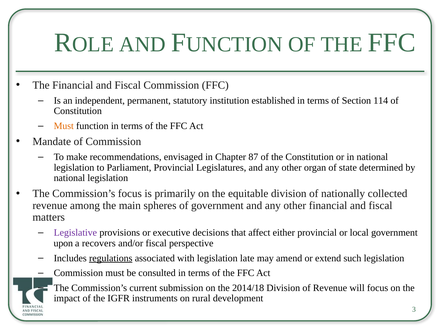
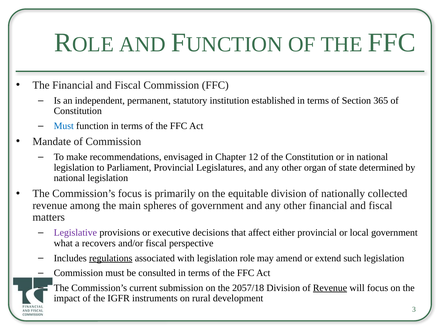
114: 114 -> 365
Must at (64, 126) colour: orange -> blue
87: 87 -> 12
upon: upon -> what
late: late -> role
2014/18: 2014/18 -> 2057/18
Revenue at (330, 288) underline: none -> present
